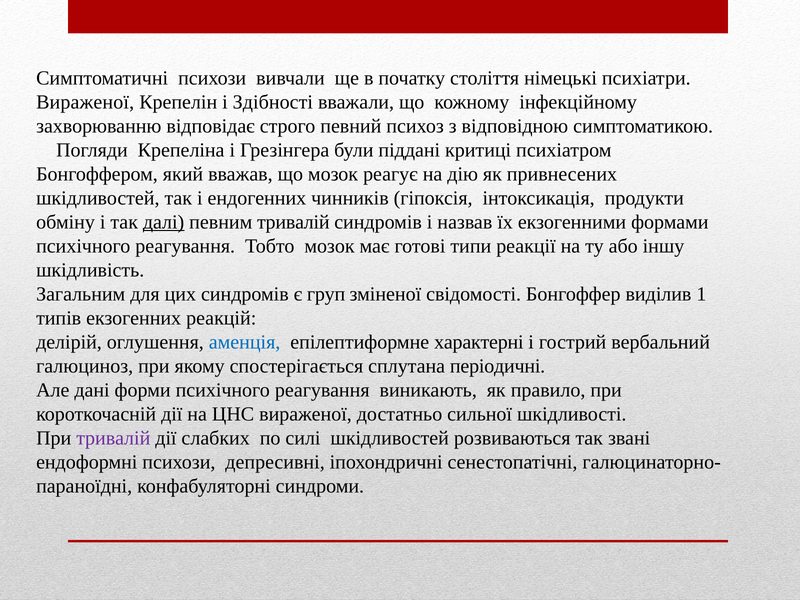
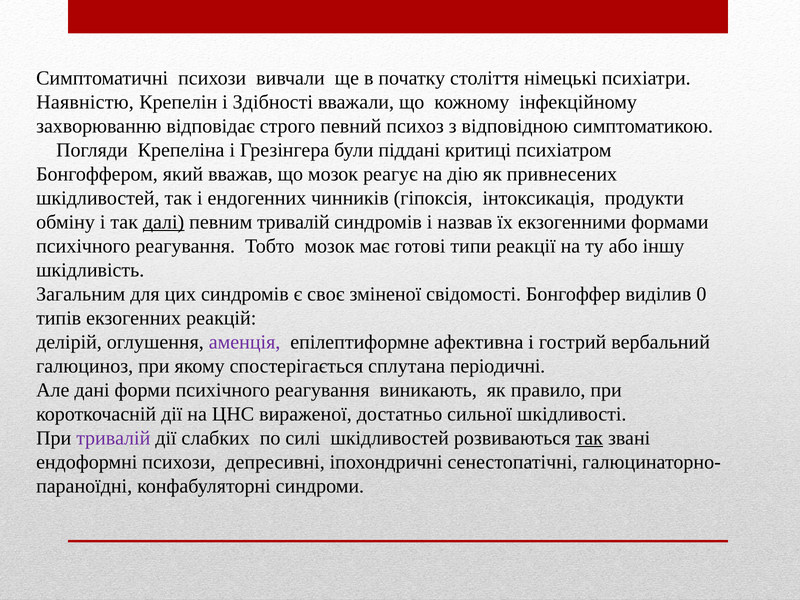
Вираженої at (85, 102): Вираженої -> Наявністю
груп: груп -> своє
1: 1 -> 0
аменція colour: blue -> purple
характерні: характерні -> афективна
так at (589, 438) underline: none -> present
